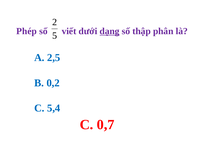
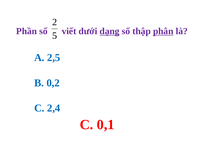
Phép: Phép -> Phần
phân underline: none -> present
5,4: 5,4 -> 2,4
0,7: 0,7 -> 0,1
